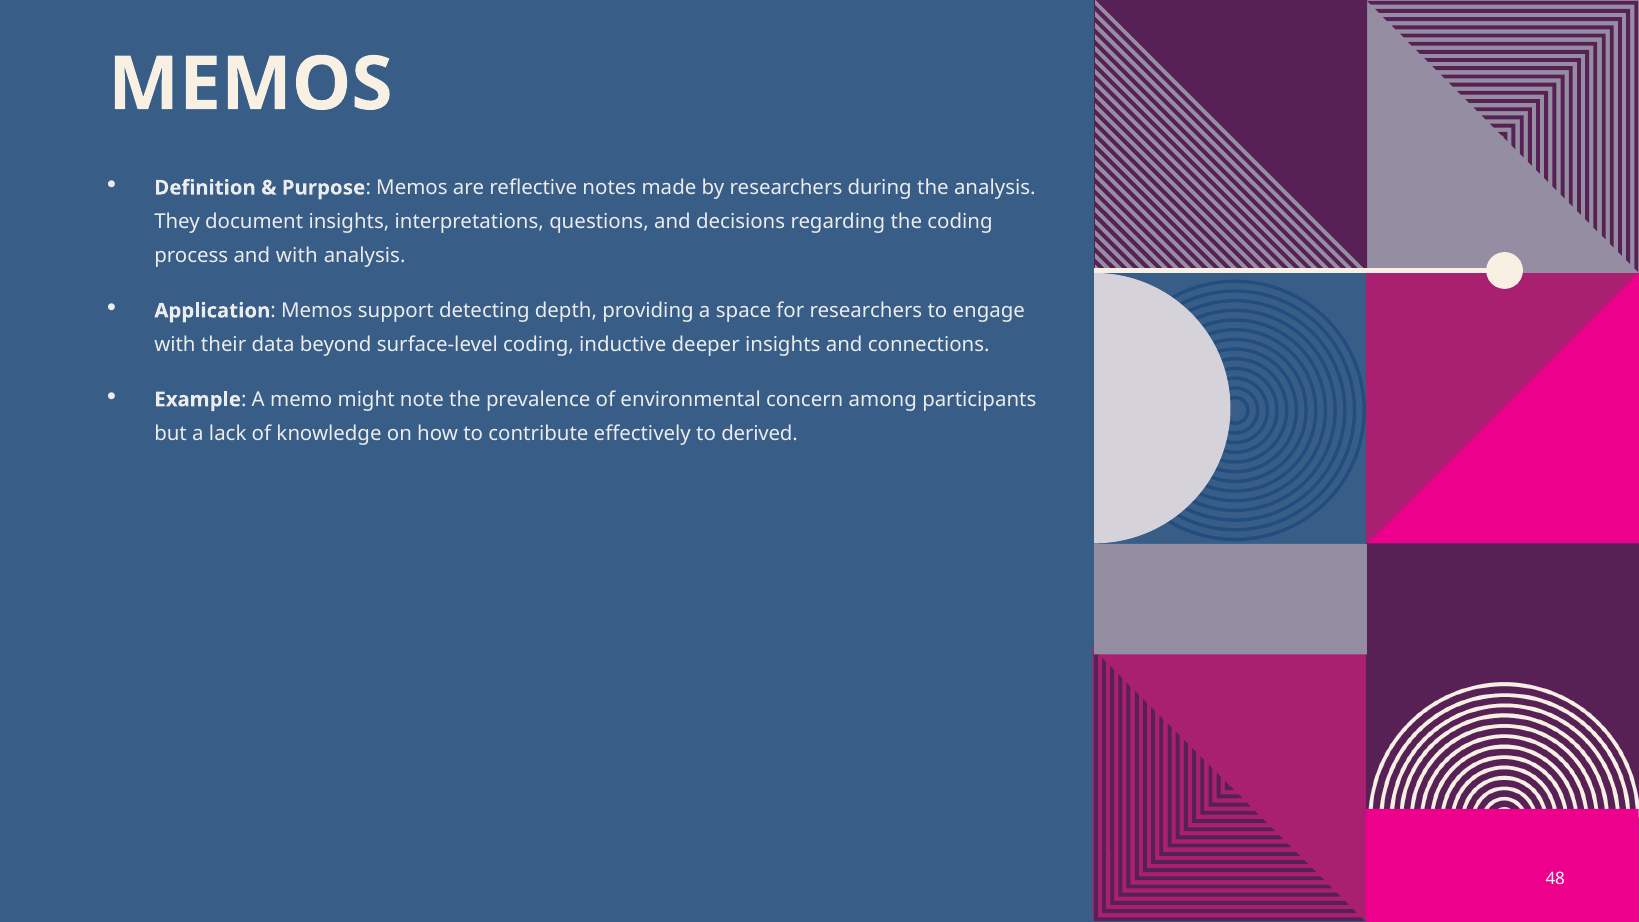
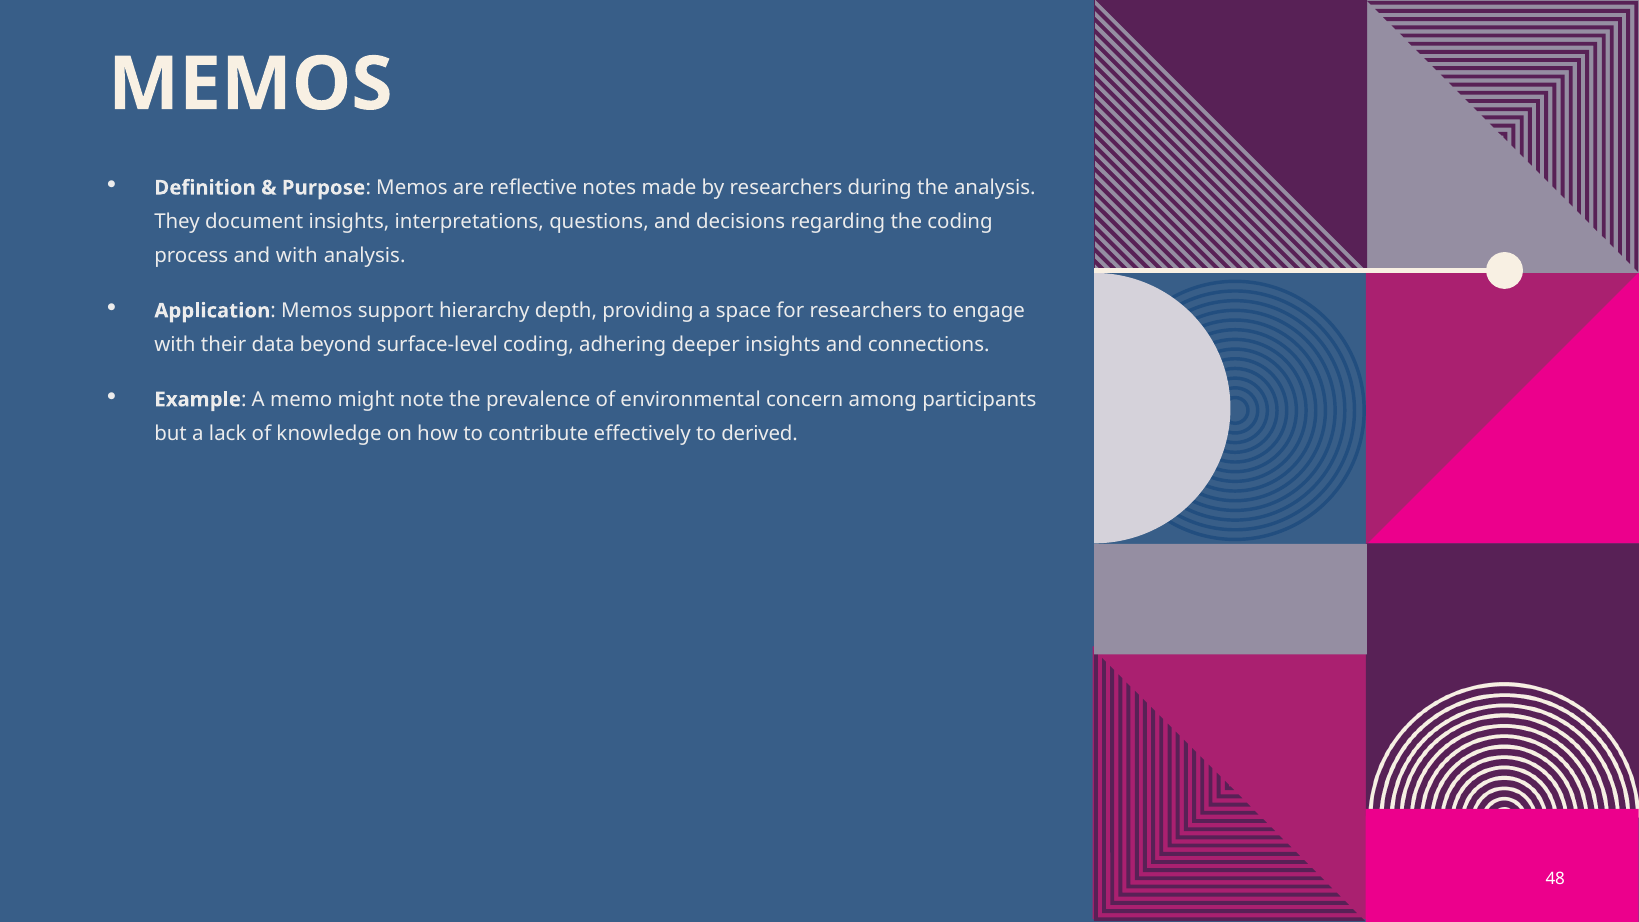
detecting: detecting -> hierarchy
inductive: inductive -> adhering
